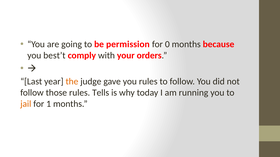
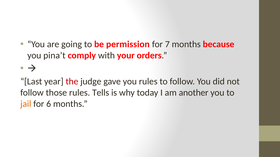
0: 0 -> 7
best’t: best’t -> pina’t
the colour: orange -> red
running: running -> another
1: 1 -> 6
